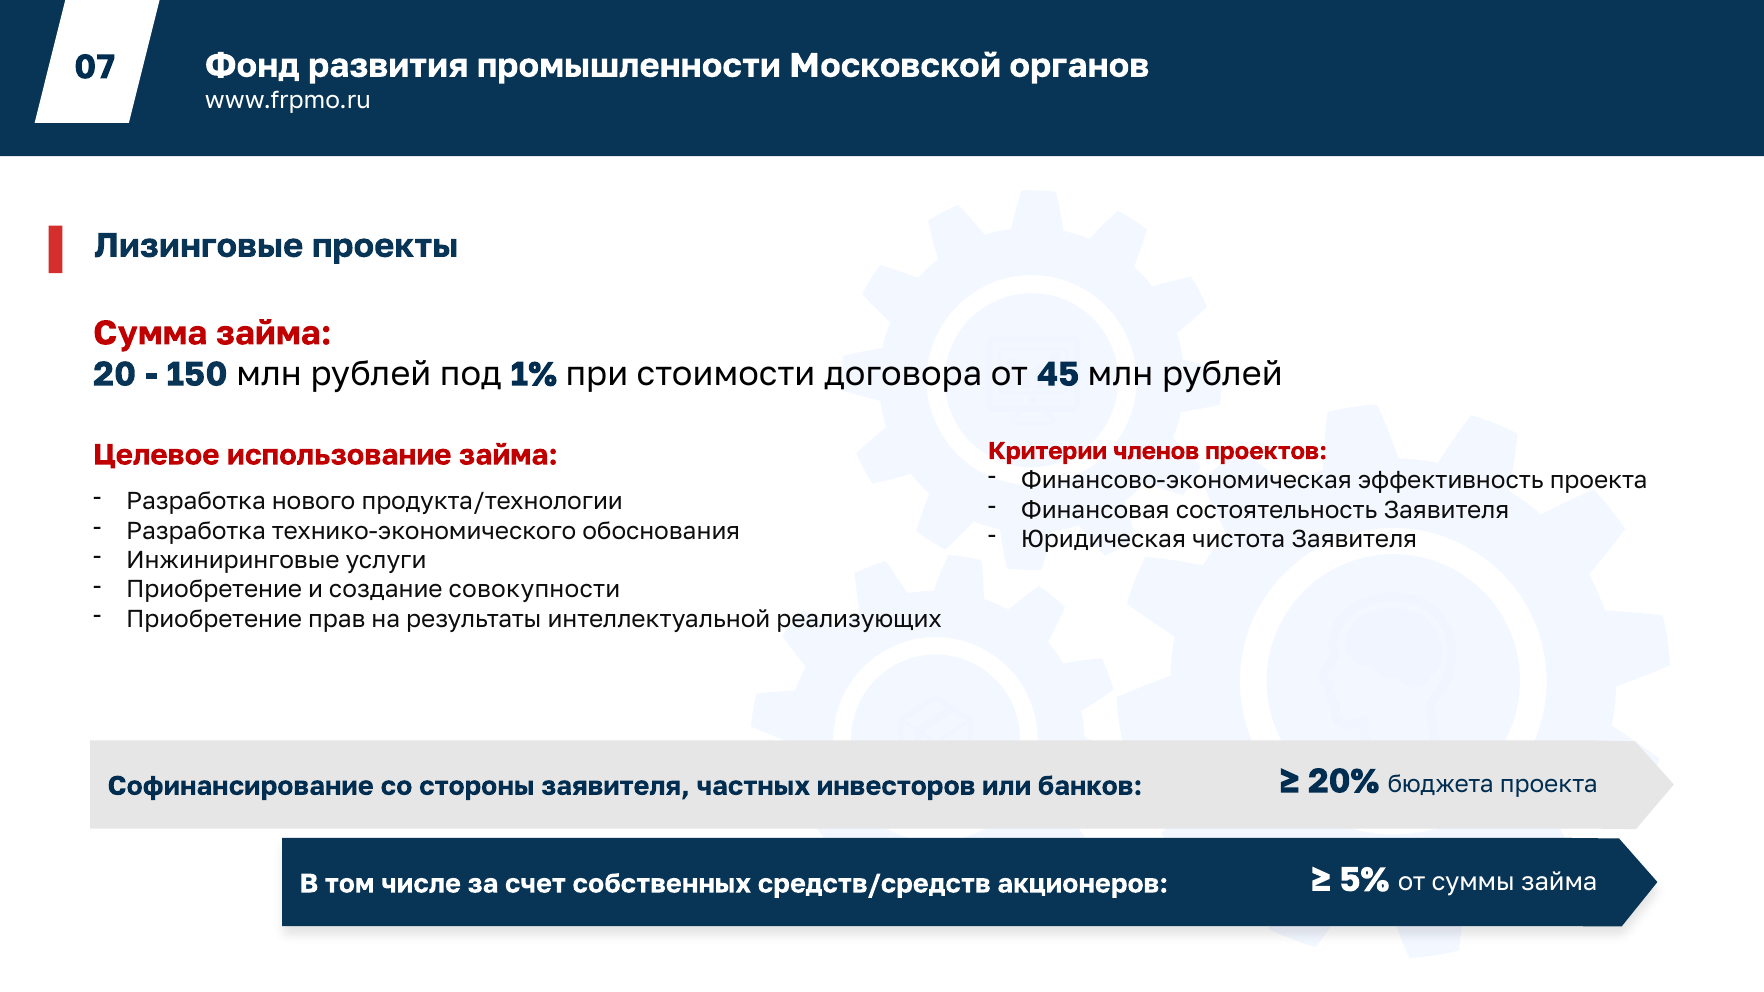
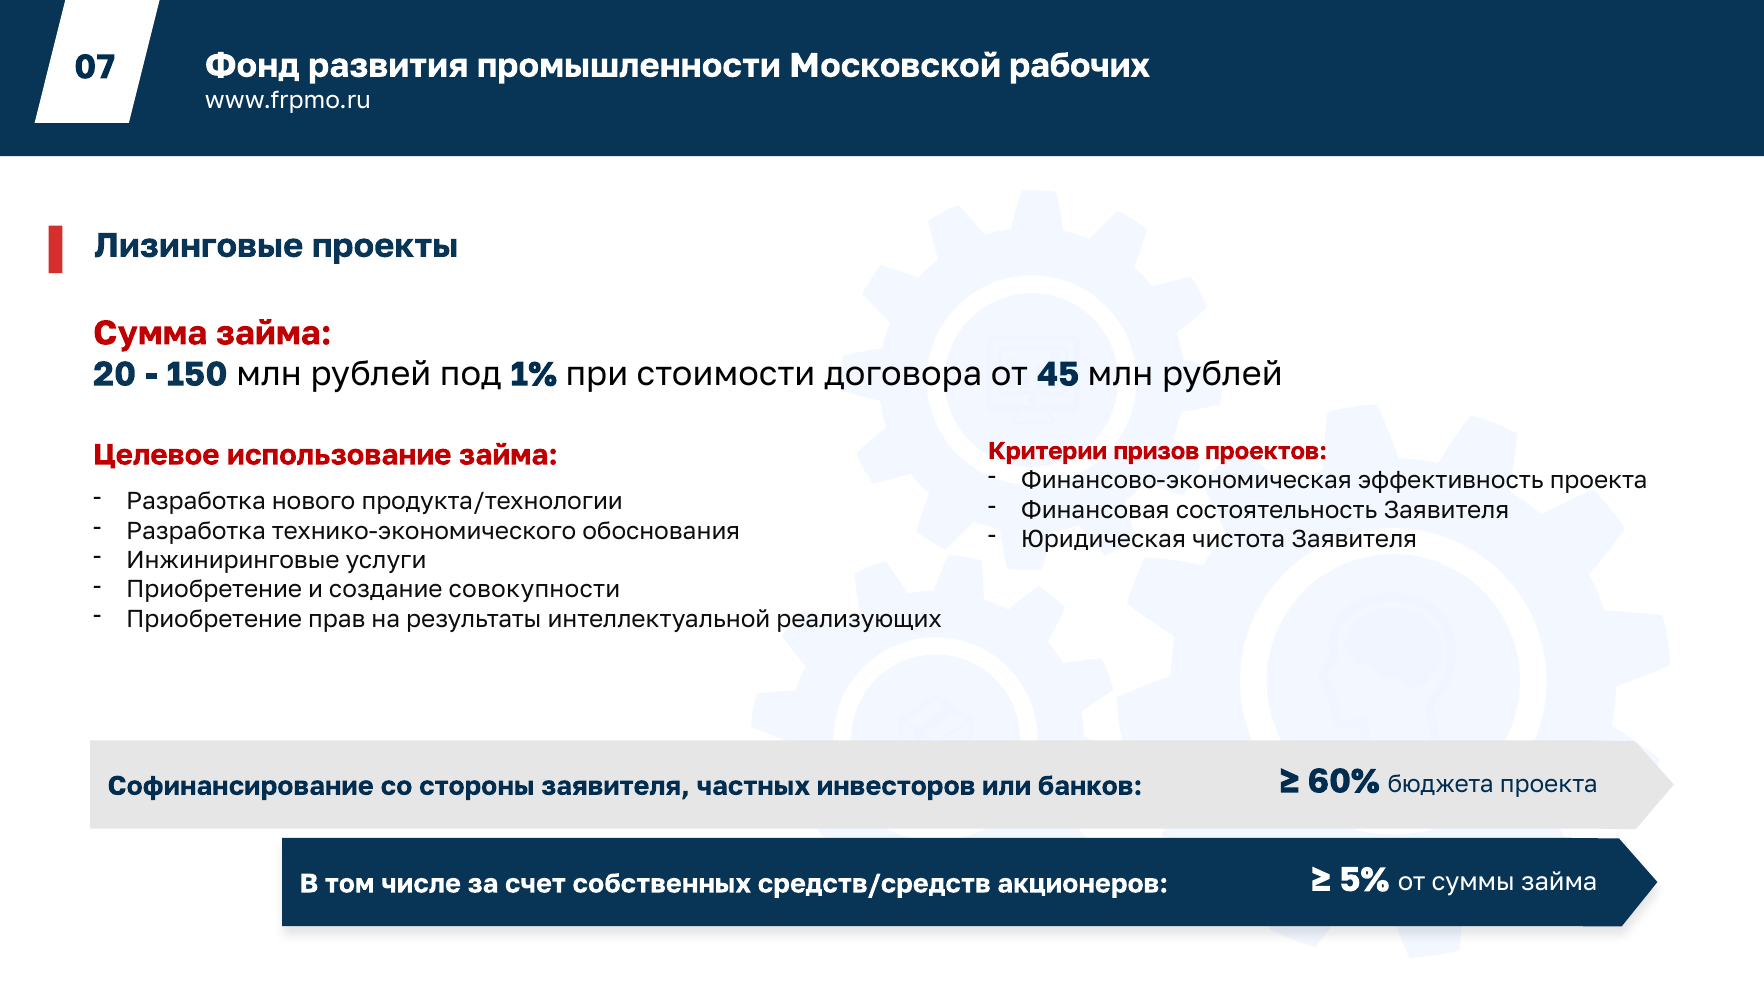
органов: органов -> рабочих
членов: членов -> призов
20%: 20% -> 60%
